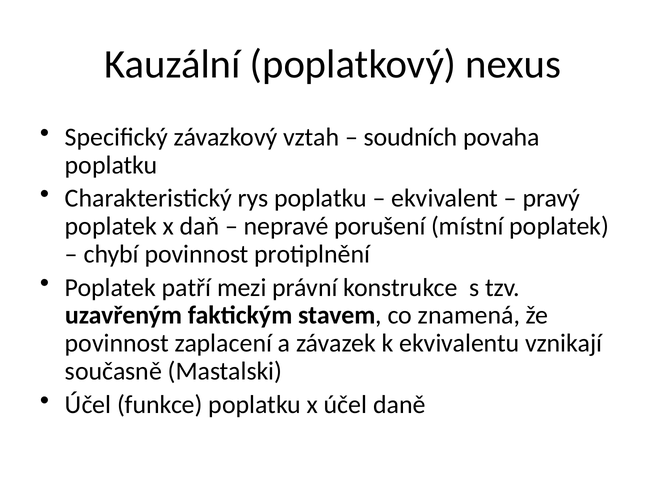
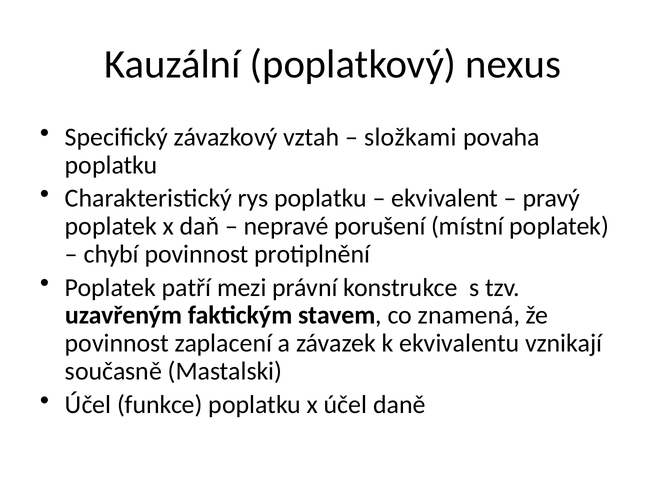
soudních: soudních -> složkami
